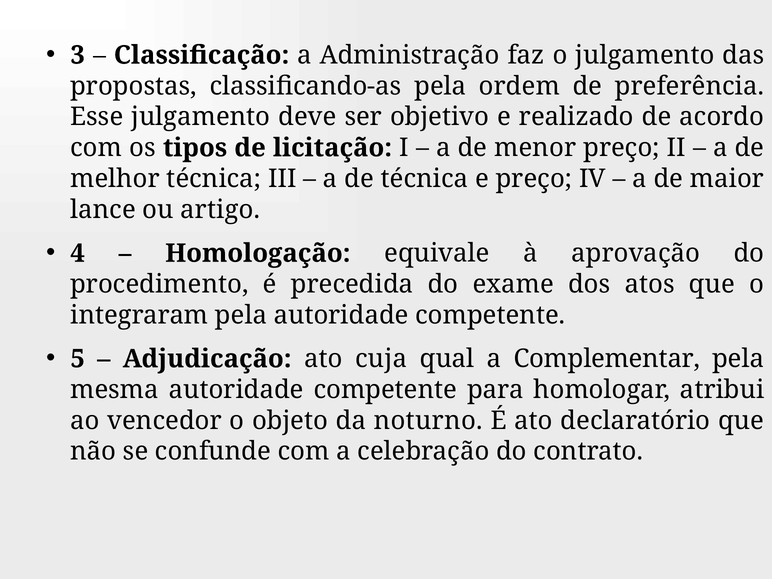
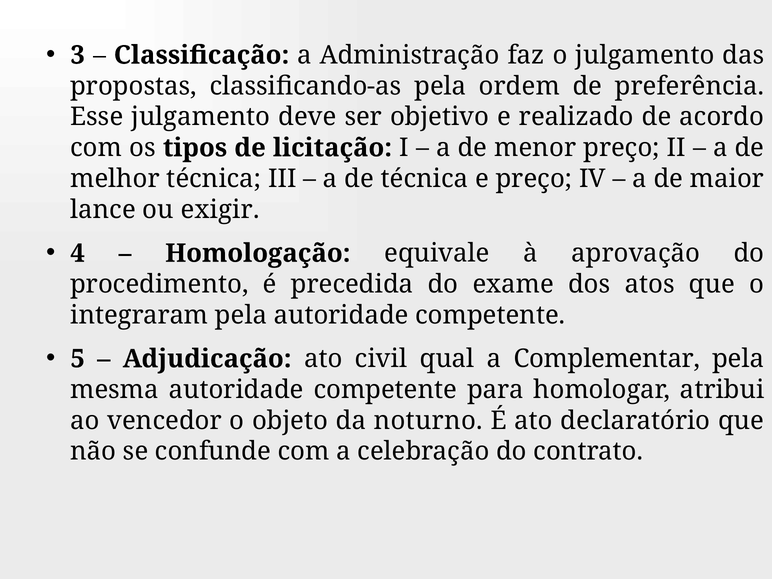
artigo: artigo -> exigir
cuja: cuja -> civil
